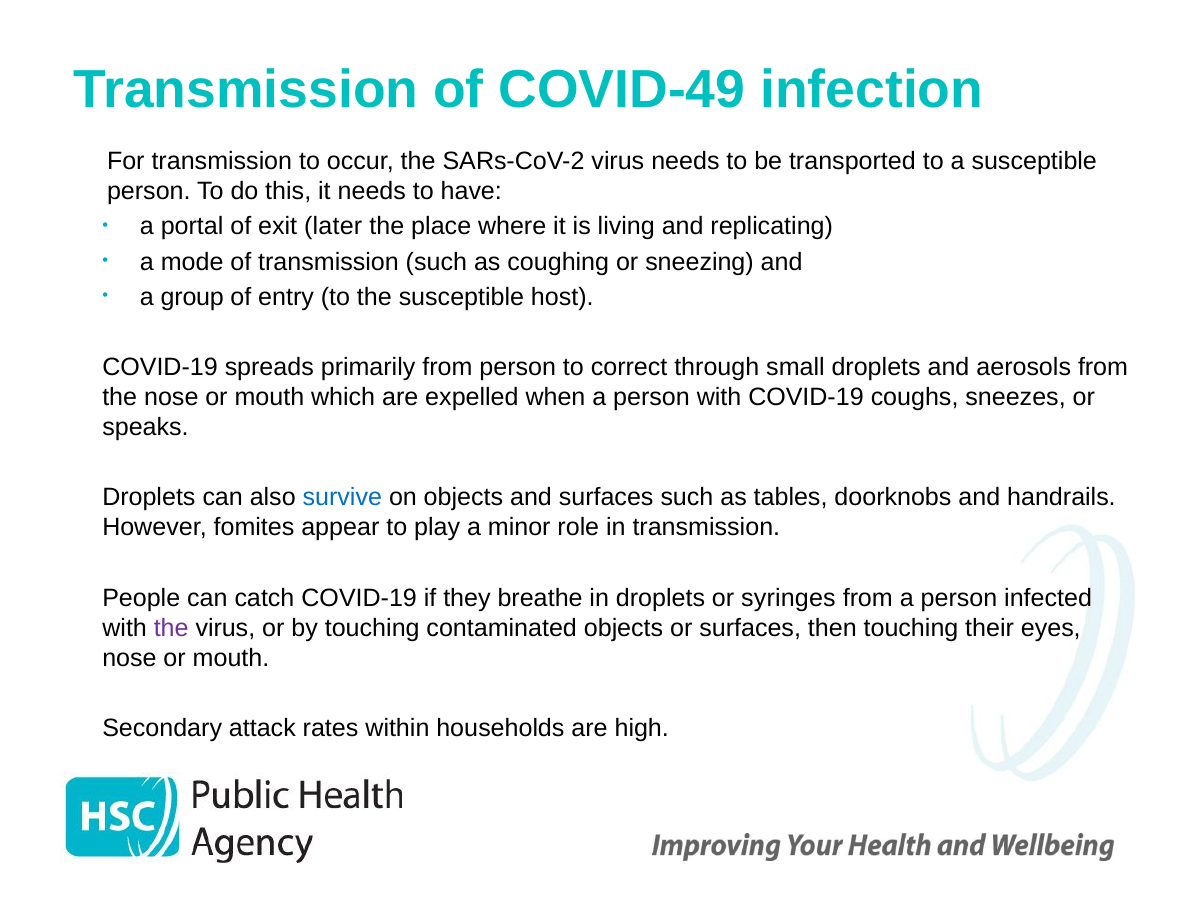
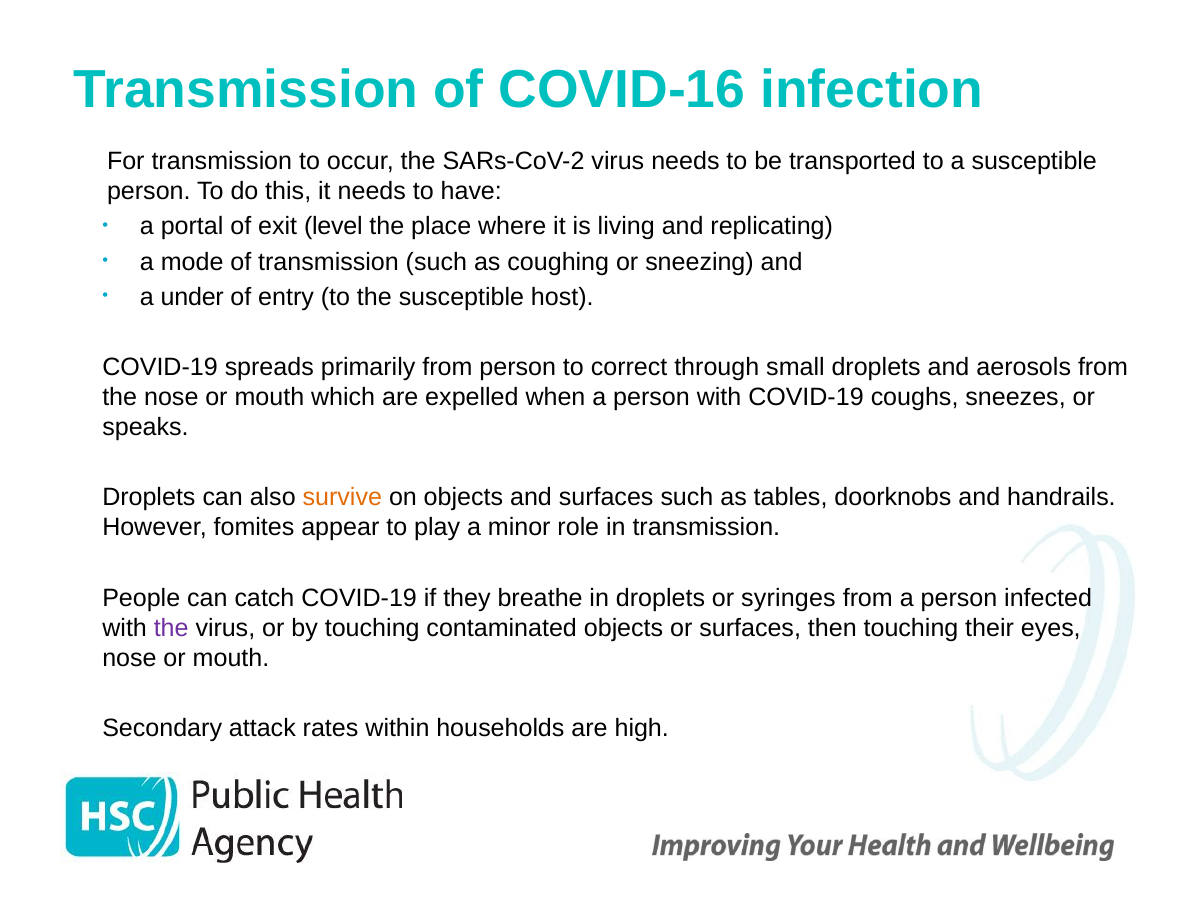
COVID-49: COVID-49 -> COVID-16
later: later -> level
group: group -> under
survive colour: blue -> orange
